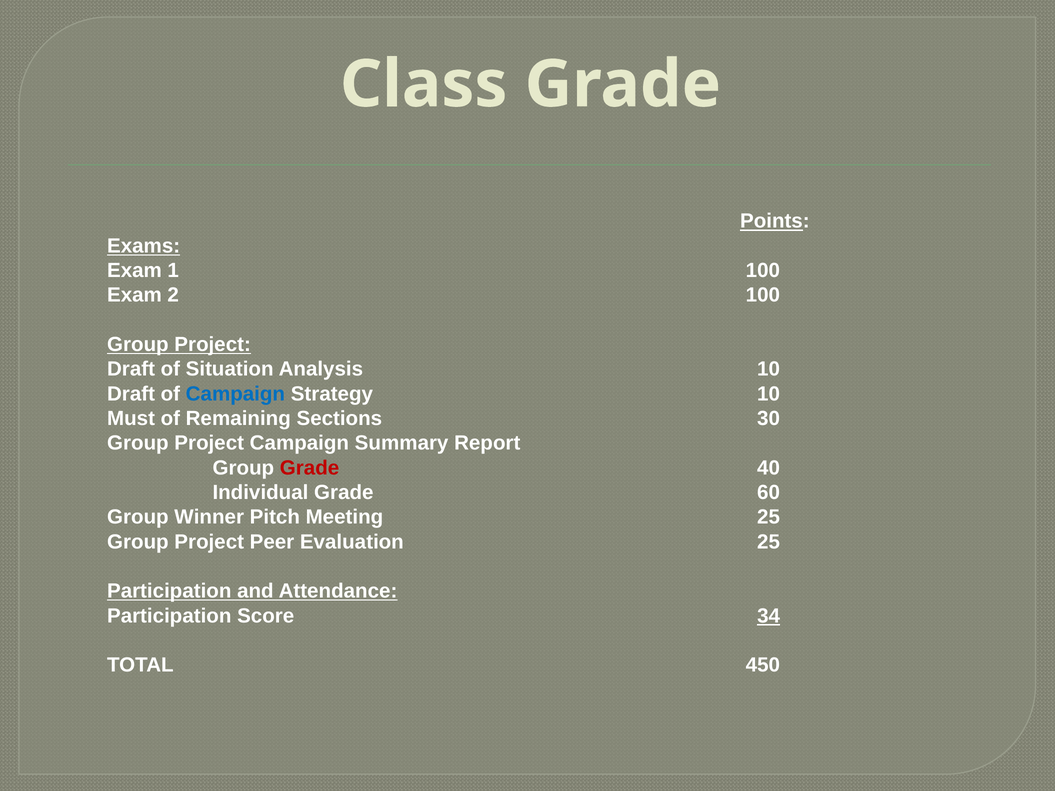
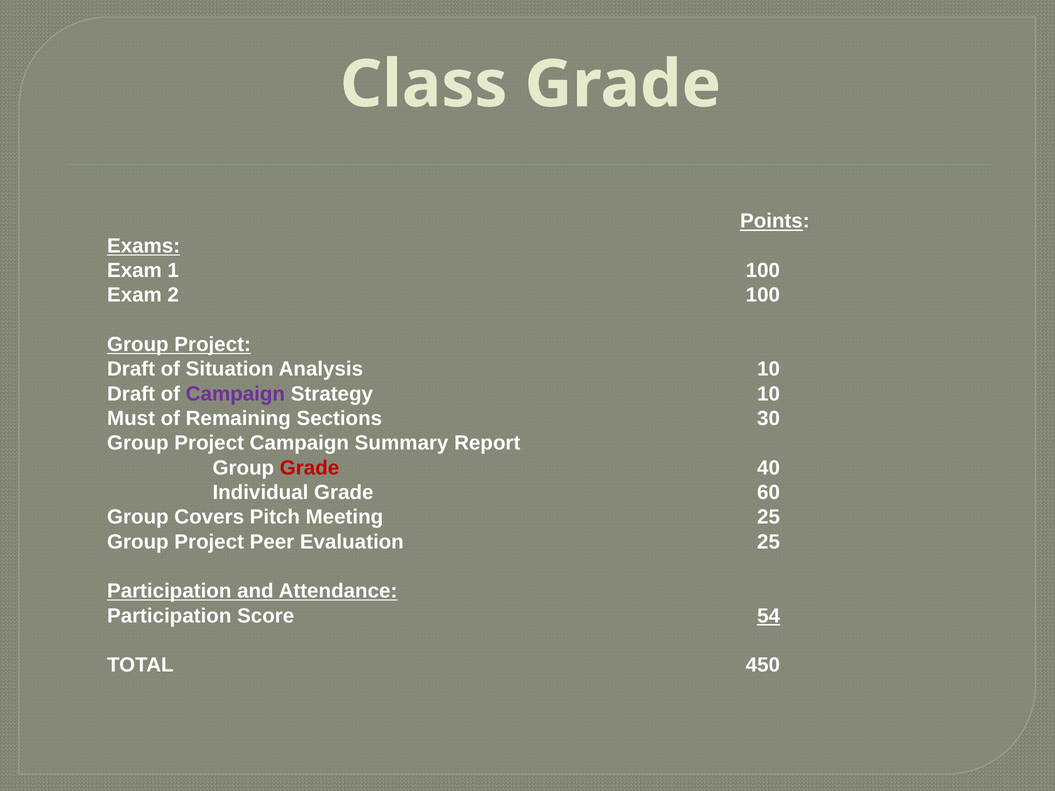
Campaign at (235, 394) colour: blue -> purple
Winner: Winner -> Covers
34: 34 -> 54
